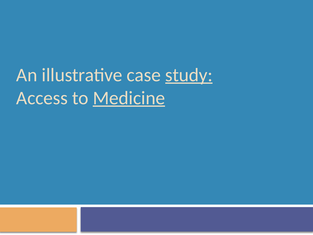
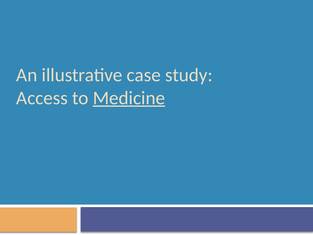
study underline: present -> none
